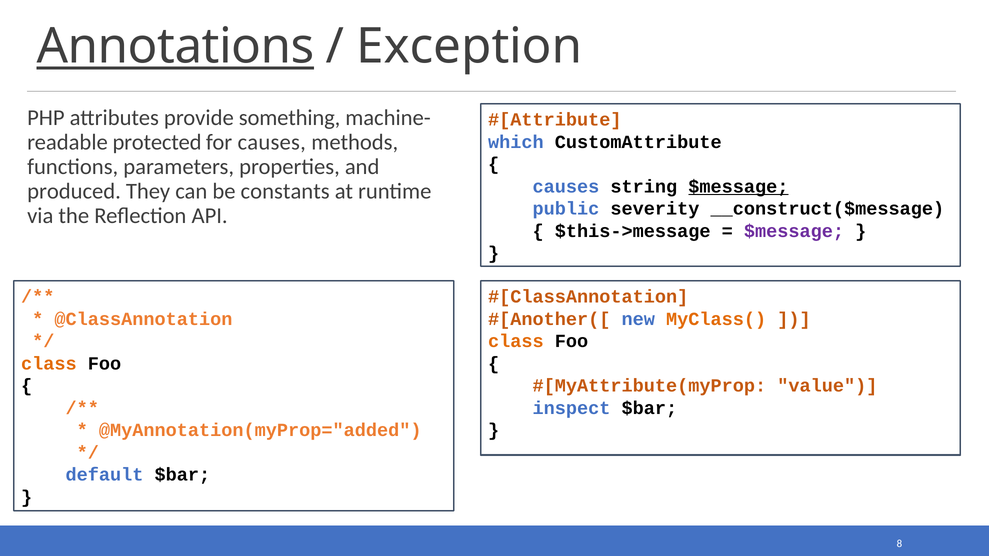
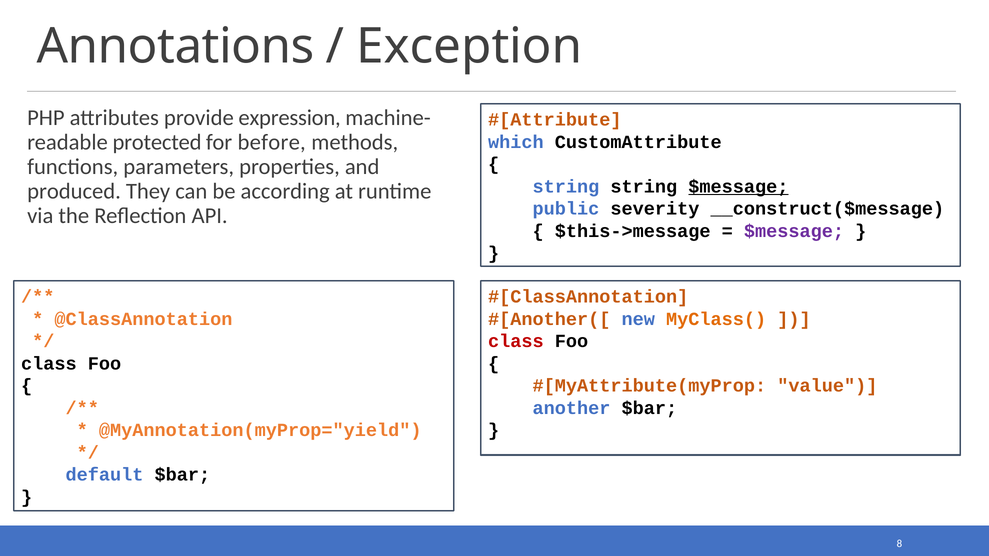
Annotations underline: present -> none
something: something -> expression
for causes: causes -> before
causes at (566, 187): causes -> string
constants: constants -> according
class at (516, 342) colour: orange -> red
class at (49, 364) colour: orange -> black
inspect: inspect -> another
@MyAnnotation(myProp="added: @MyAnnotation(myProp="added -> @MyAnnotation(myProp="yield
